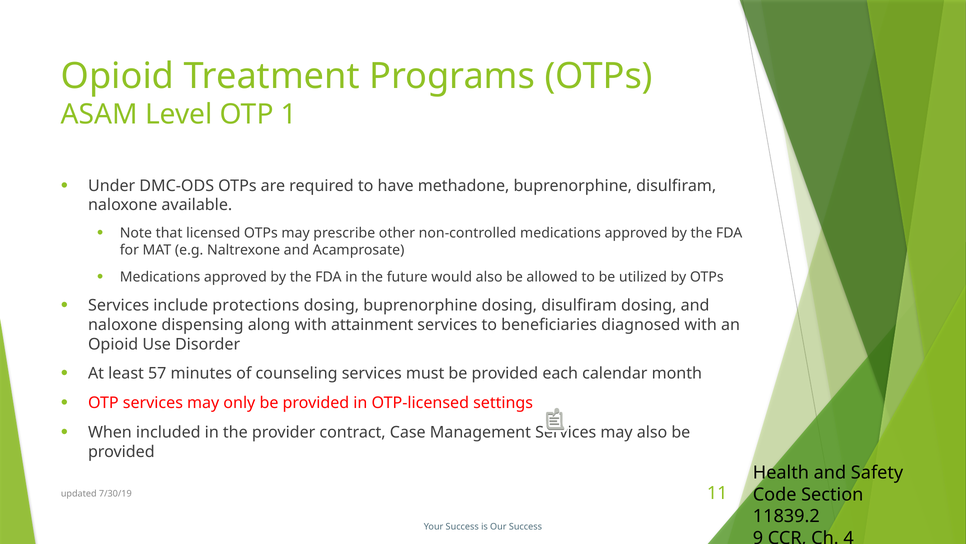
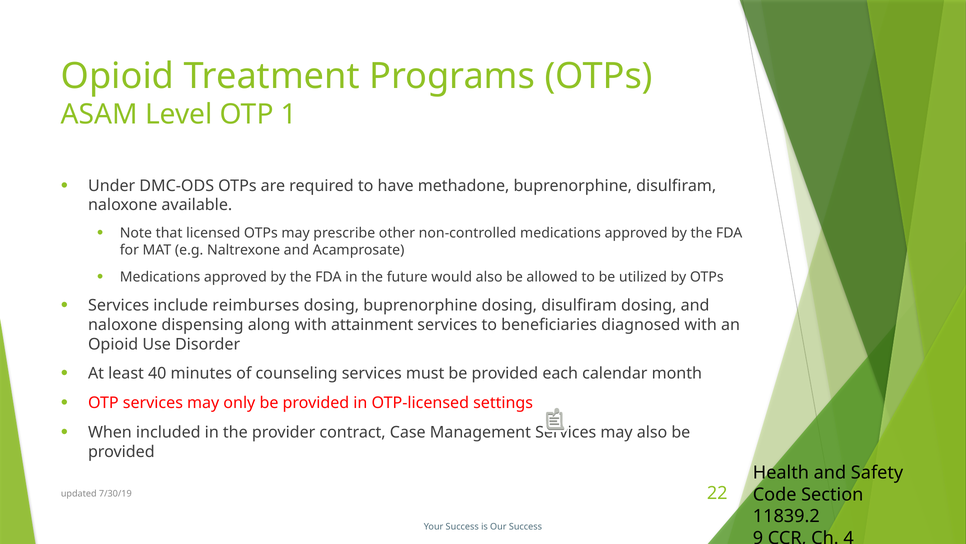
protections: protections -> reimburses
57: 57 -> 40
11: 11 -> 22
